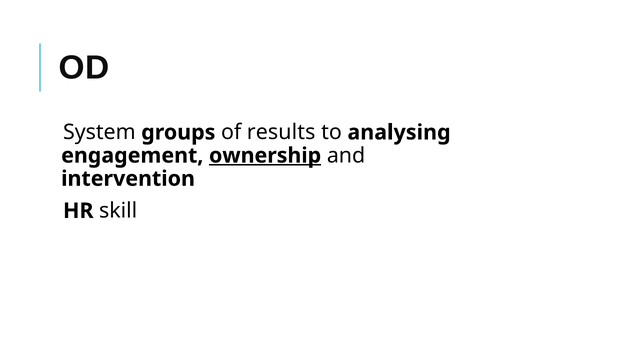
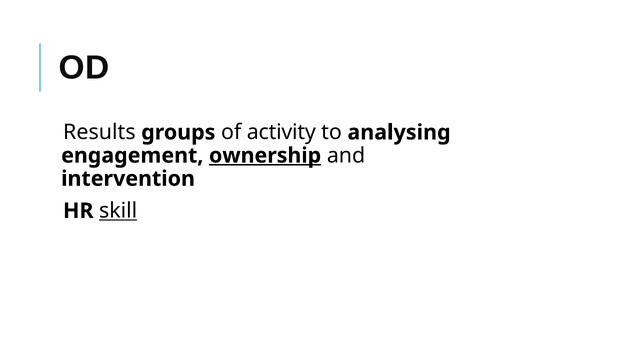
System: System -> Results
results: results -> activity
skill underline: none -> present
